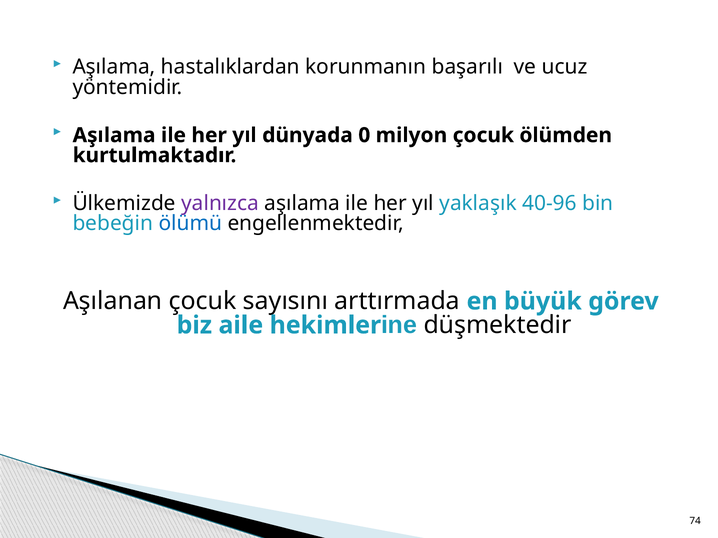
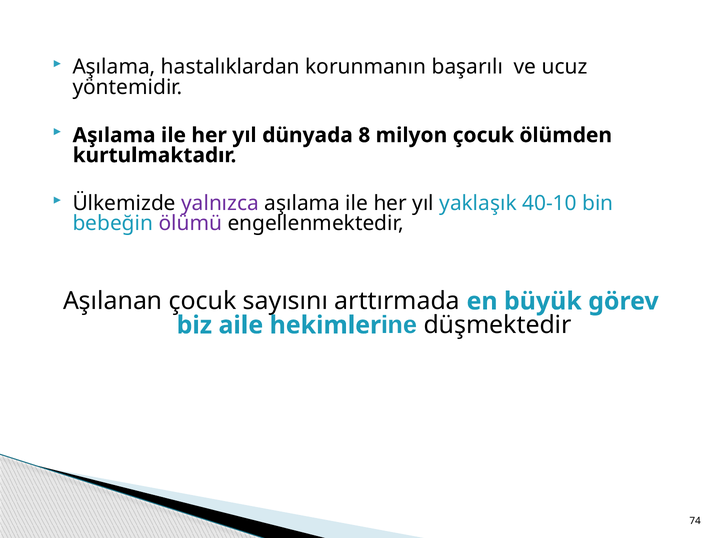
0: 0 -> 8
40-96: 40-96 -> 40-10
ölümü colour: blue -> purple
